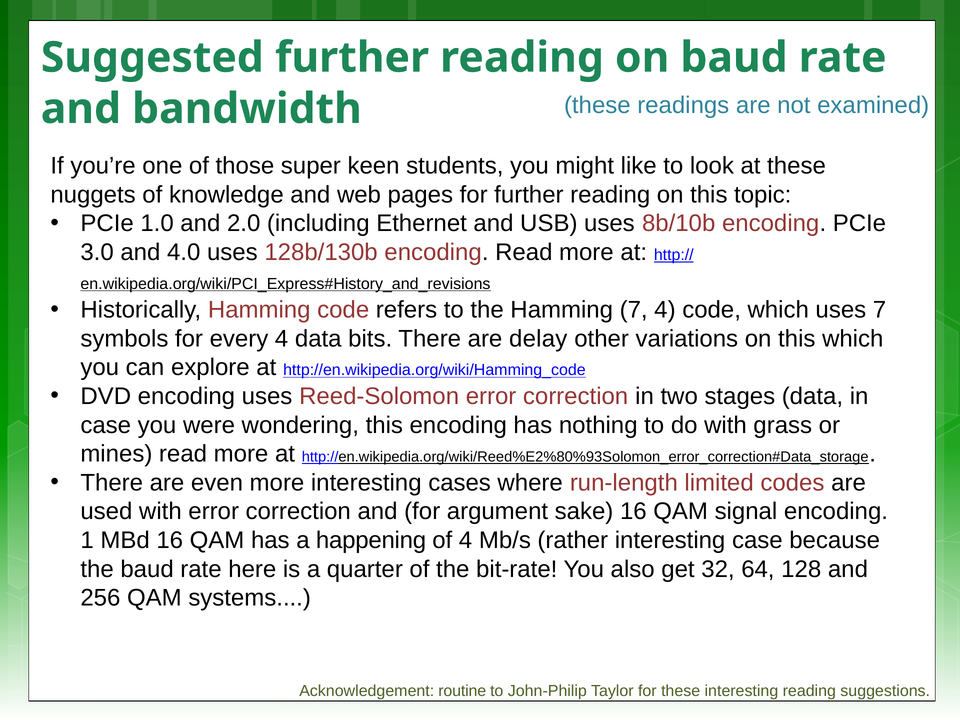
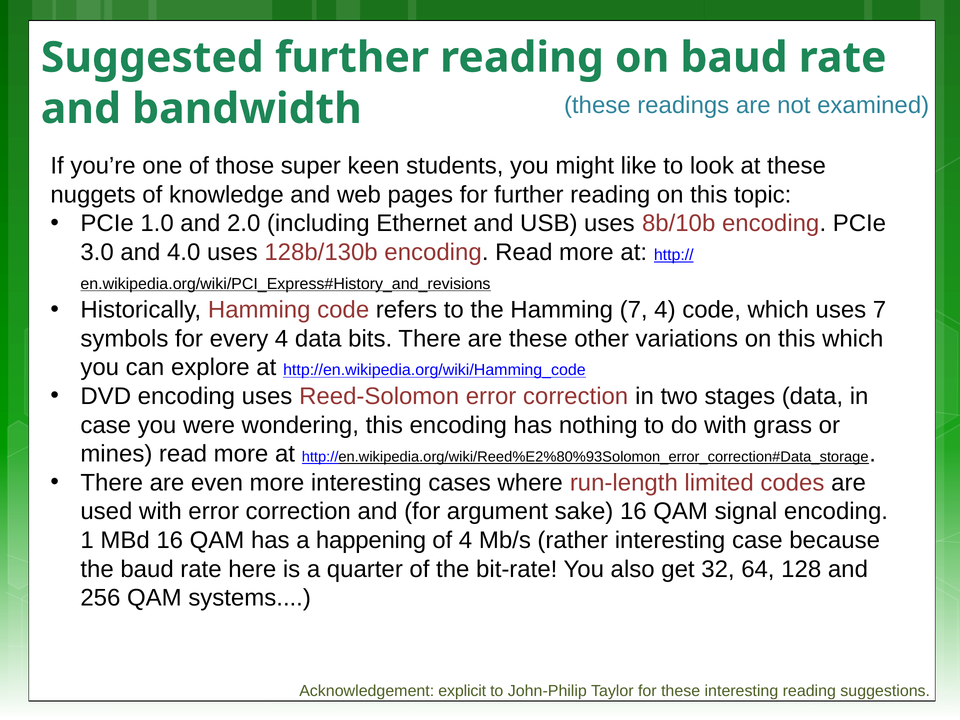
are delay: delay -> these
routine: routine -> explicit
